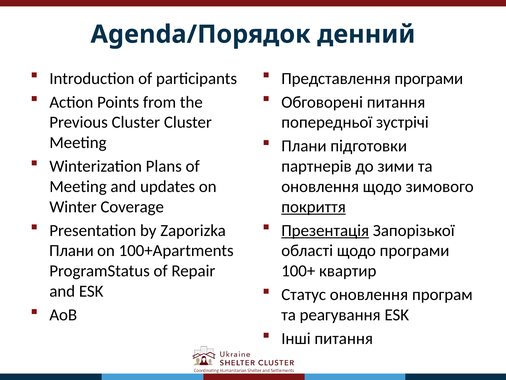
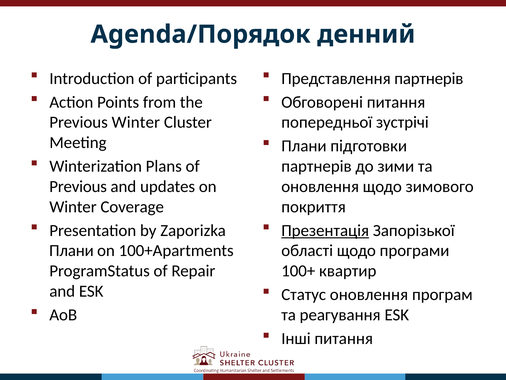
Представлення програми: програми -> партнерів
Previous Cluster: Cluster -> Winter
Meeting at (78, 186): Meeting -> Previous
покриття underline: present -> none
